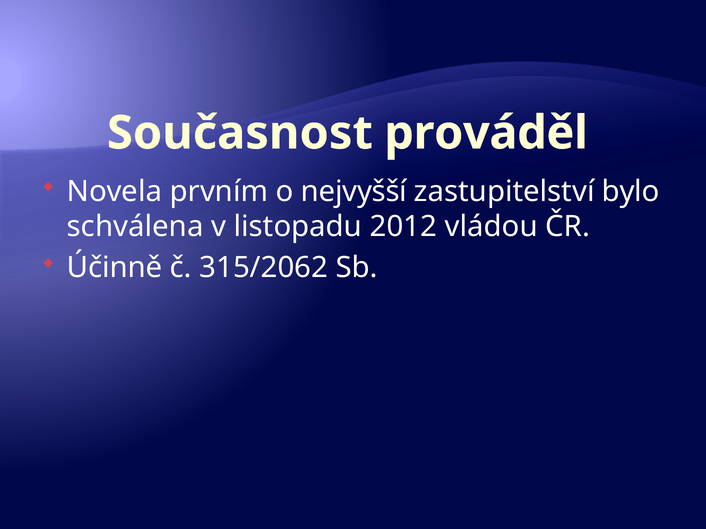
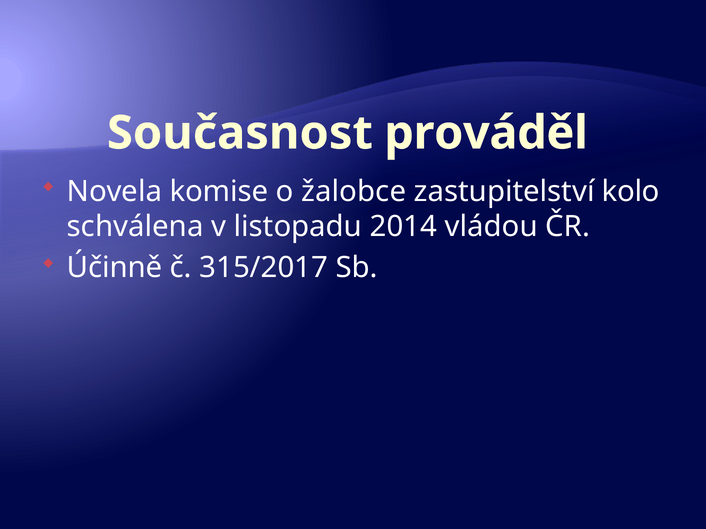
prvním: prvním -> komise
nejvyšší: nejvyšší -> žalobce
bylo: bylo -> kolo
2012: 2012 -> 2014
315/2062: 315/2062 -> 315/2017
